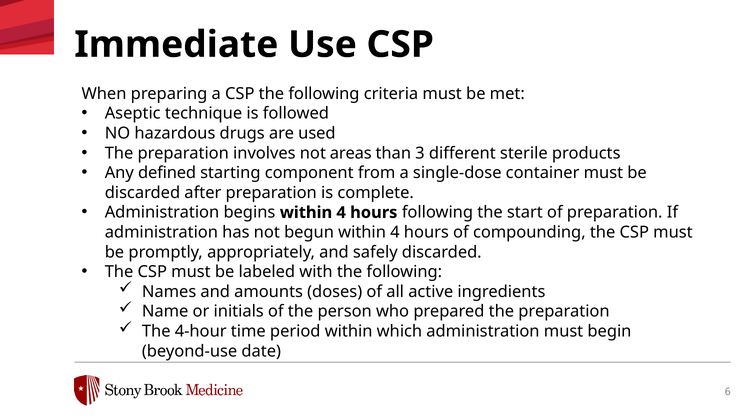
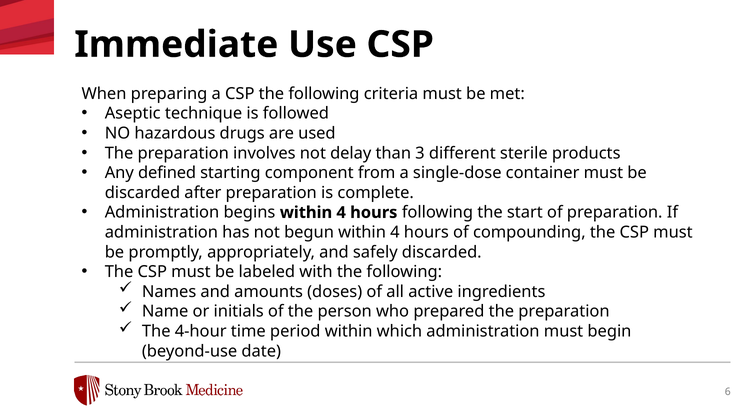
areas: areas -> delay
